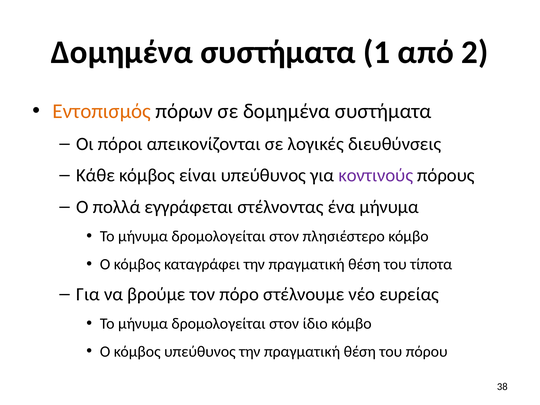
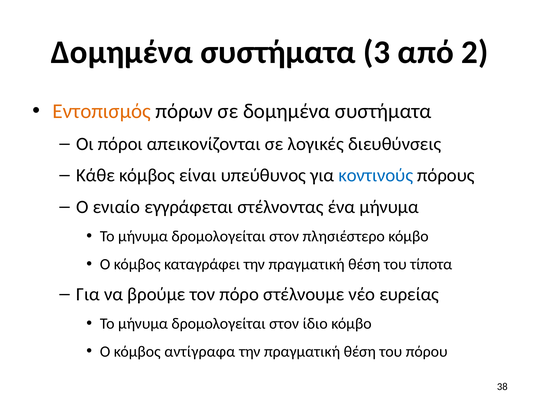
1: 1 -> 3
κοντινούς colour: purple -> blue
πολλά: πολλά -> ενιαίο
κόμβος υπεύθυνος: υπεύθυνος -> αντίγραφα
